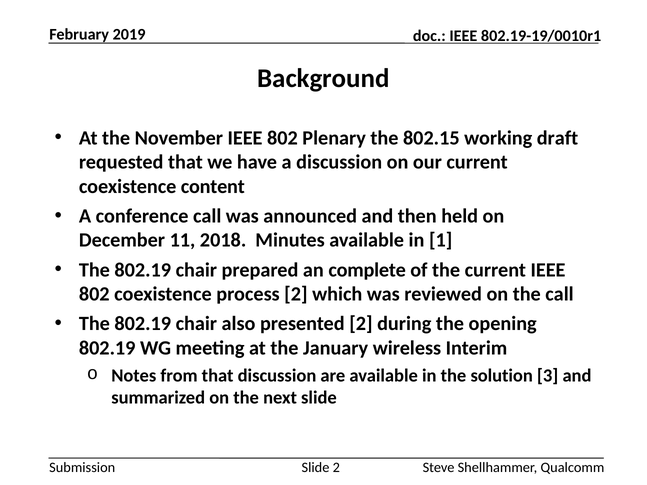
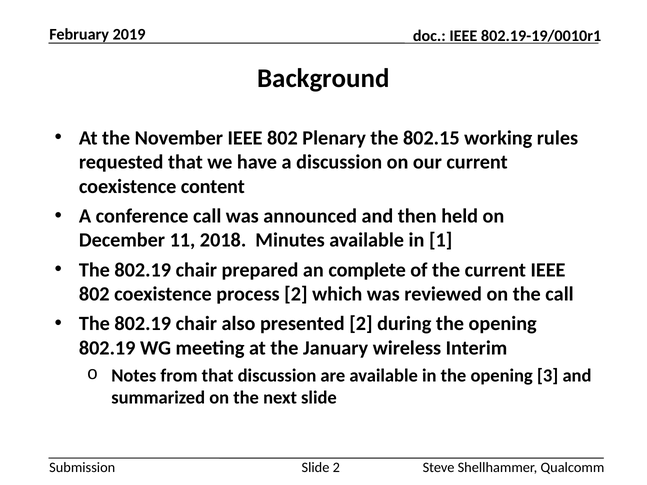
draft: draft -> rules
in the solution: solution -> opening
